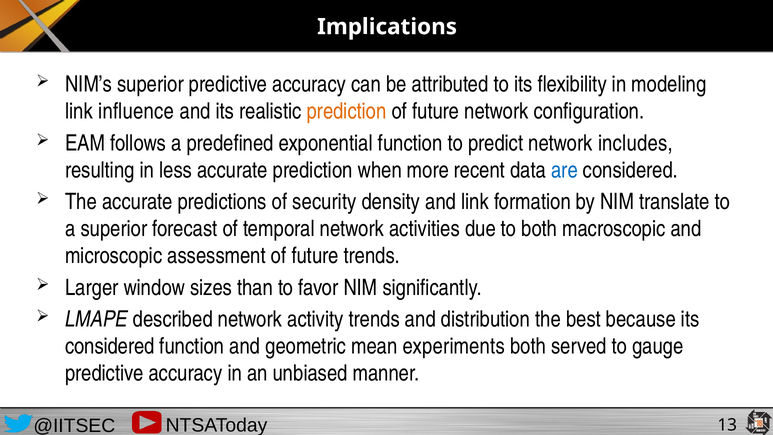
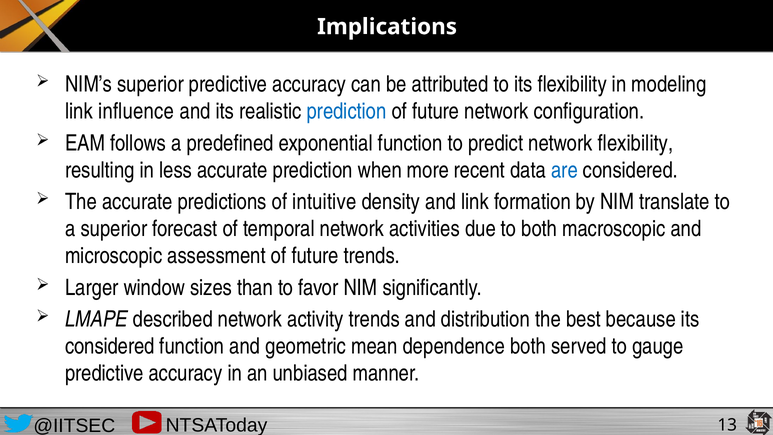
prediction at (347, 111) colour: orange -> blue
network includes: includes -> flexibility
security: security -> intuitive
experiments: experiments -> dependence
